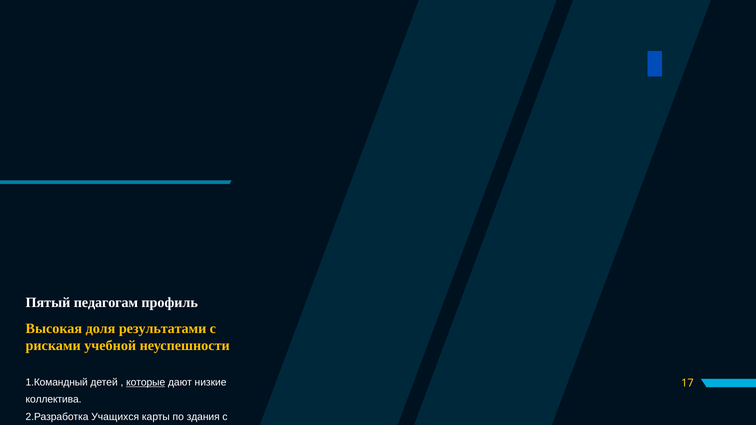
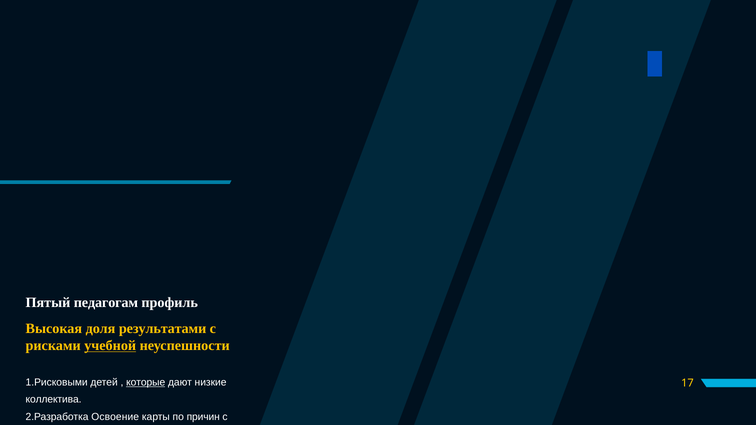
учебной at (110, 346) underline: none -> present
1.Командный: 1.Командный -> 1.Рисковыми
Учащихся: Учащихся -> Освоение
здания: здания -> причин
